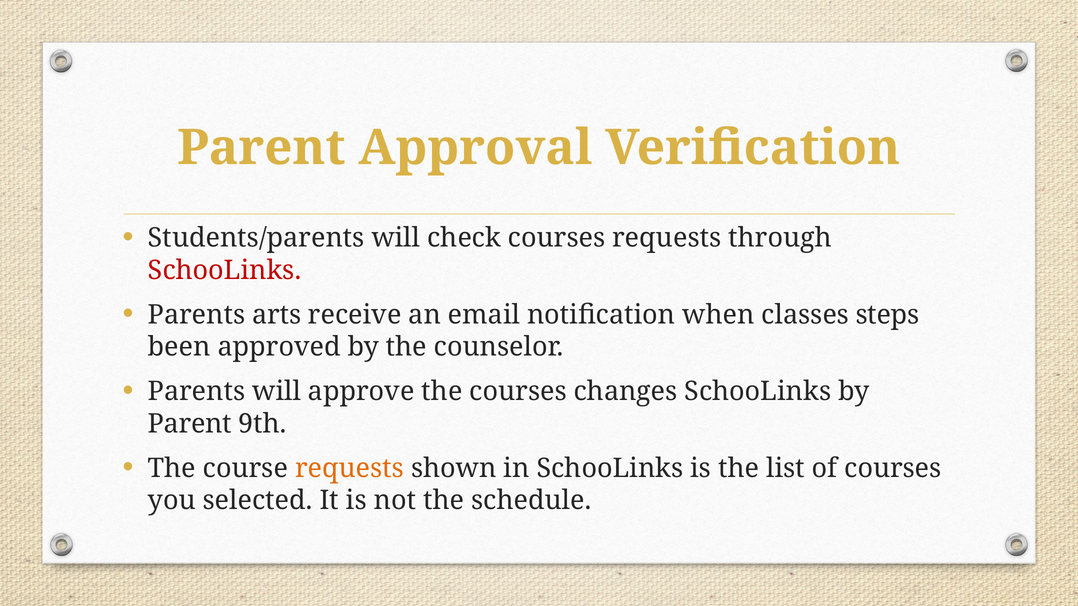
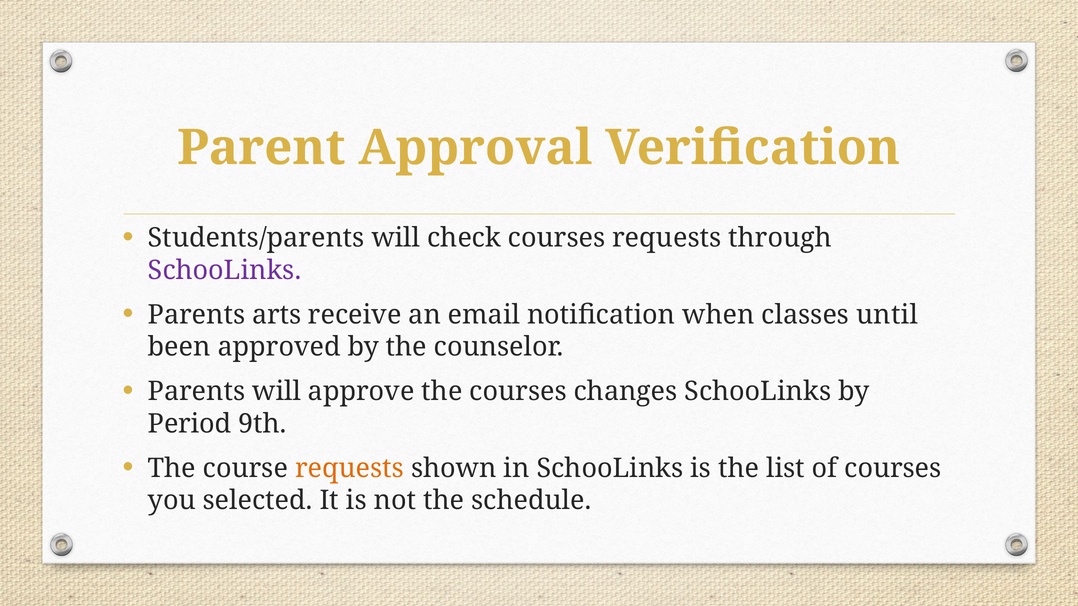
SchooLinks at (225, 270) colour: red -> purple
steps: steps -> until
Parent at (190, 424): Parent -> Period
